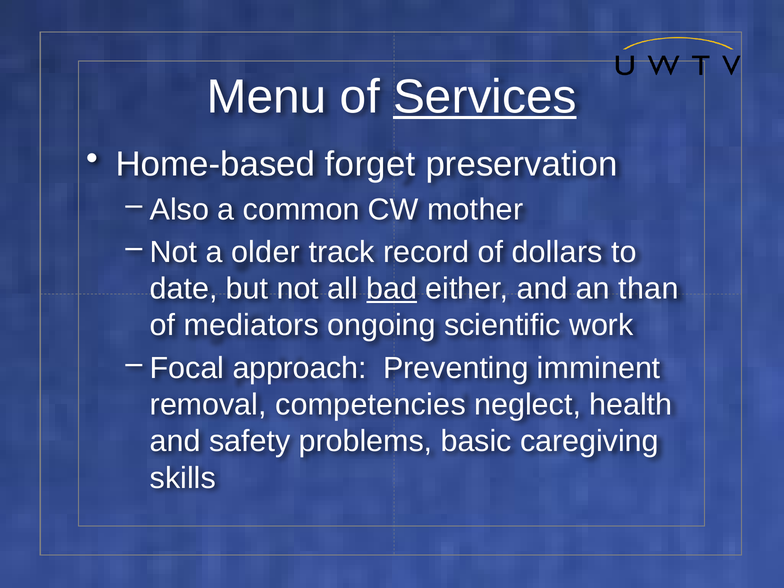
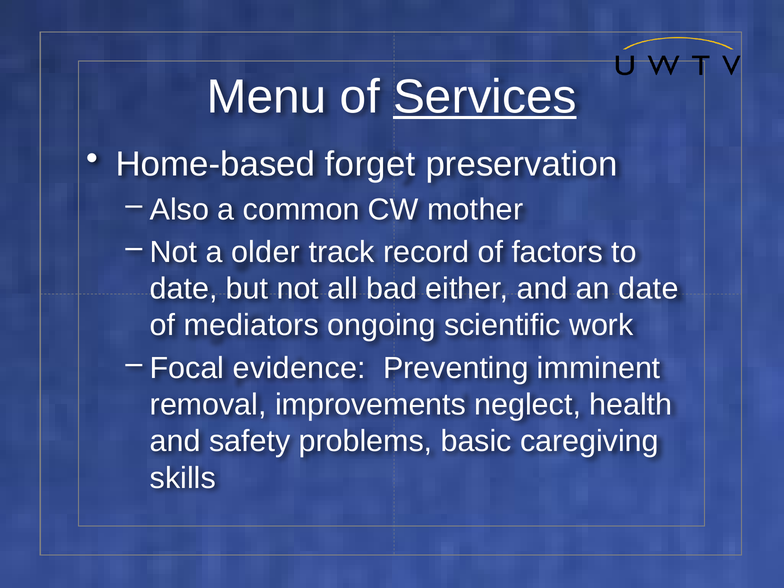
dollars: dollars -> factors
bad underline: present -> none
an than: than -> date
approach: approach -> evidence
competencies: competencies -> improvements
